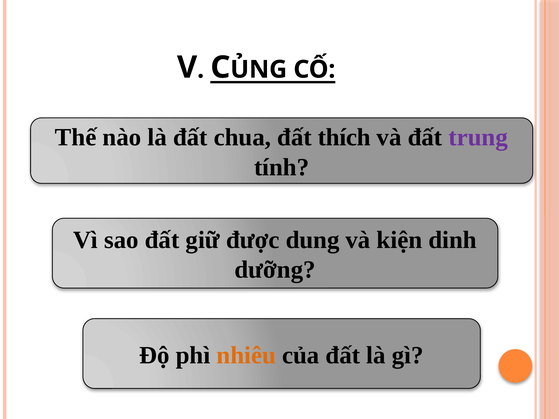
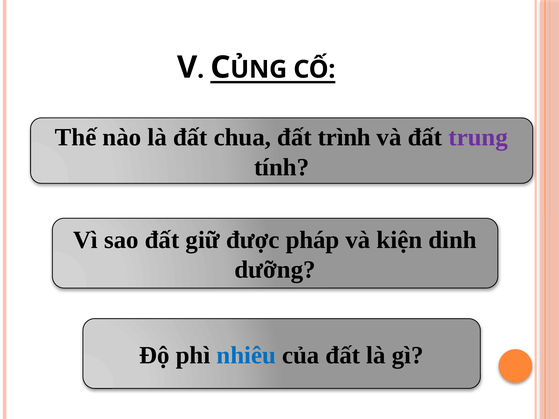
thích: thích -> trình
dung: dung -> pháp
nhiêu colour: orange -> blue
